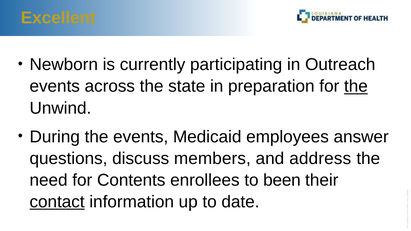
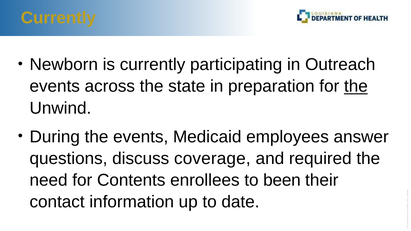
Excellent at (58, 18): Excellent -> Currently
members: members -> coverage
address: address -> required
contact underline: present -> none
